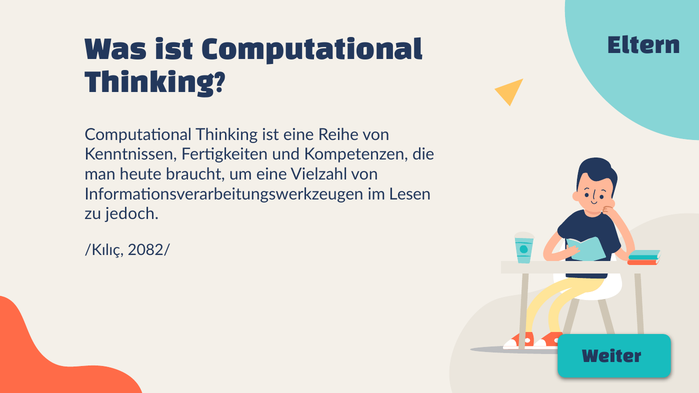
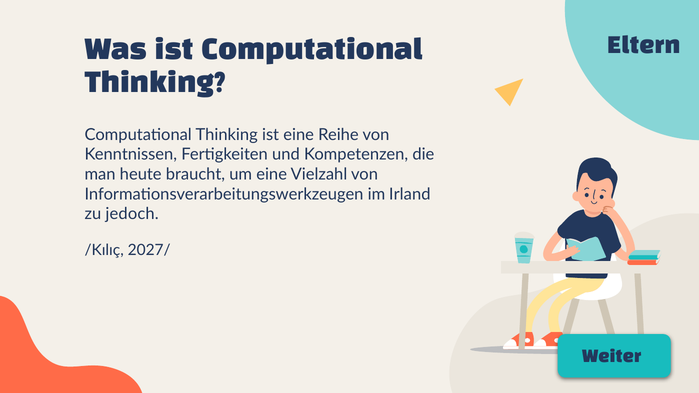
Lesen: Lesen -> Irland
2082/: 2082/ -> 2027/
